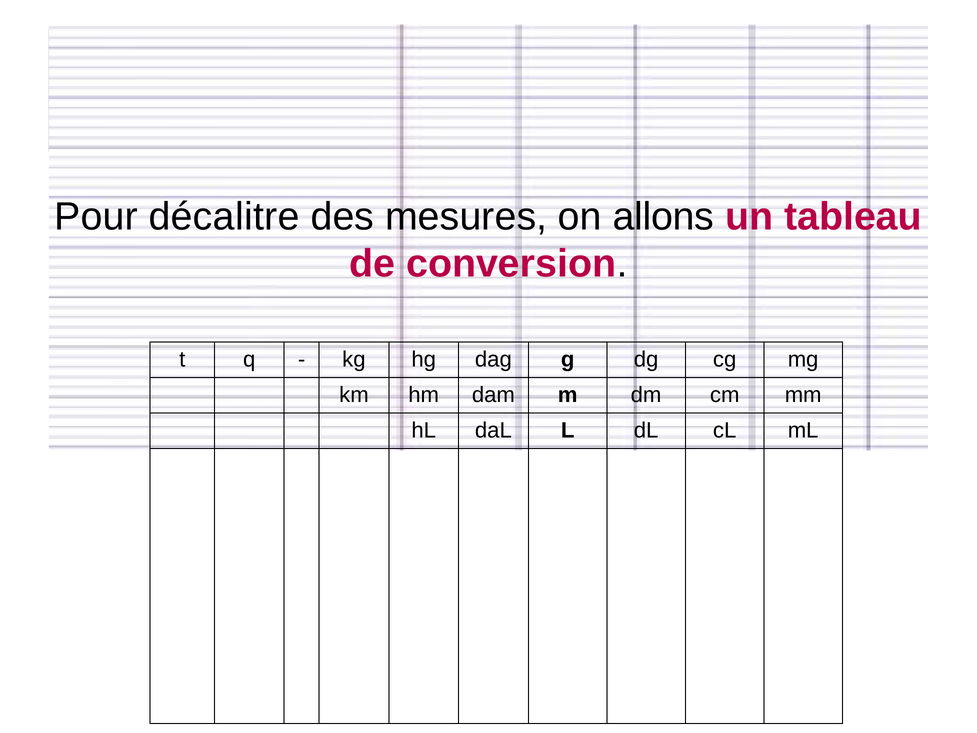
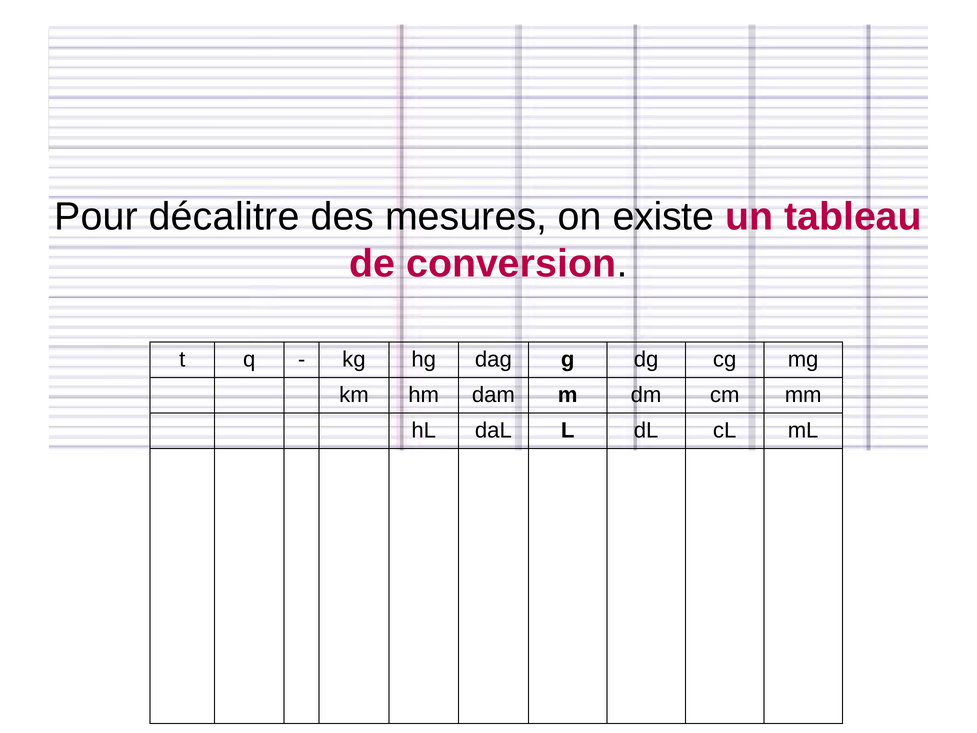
allons: allons -> existe
